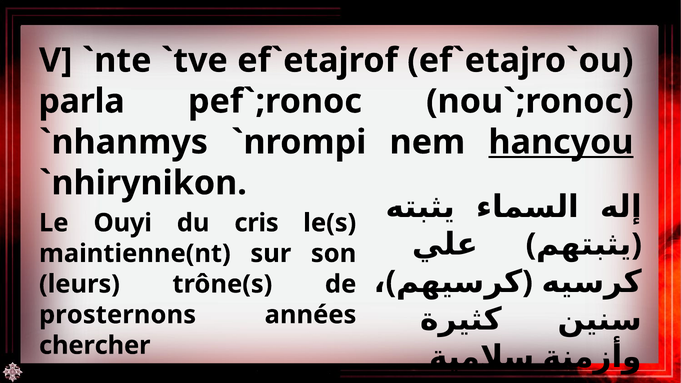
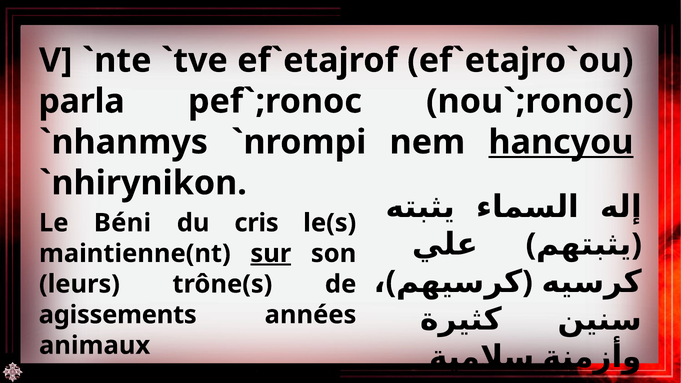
Ouyi: Ouyi -> Béni
sur underline: none -> present
prosternons: prosternons -> agissements
chercher: chercher -> animaux
